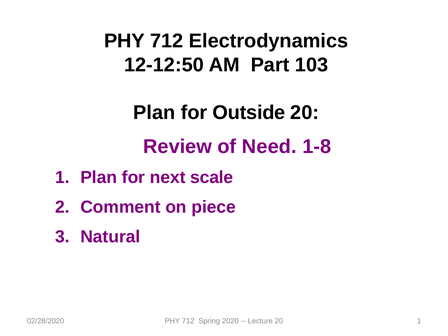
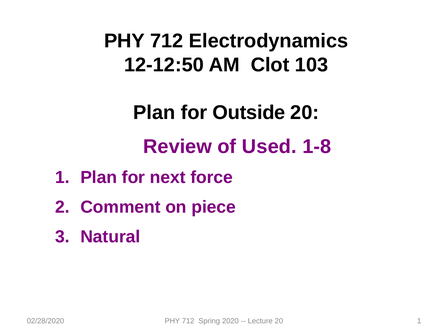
Part: Part -> Clot
Need: Need -> Used
scale: scale -> force
